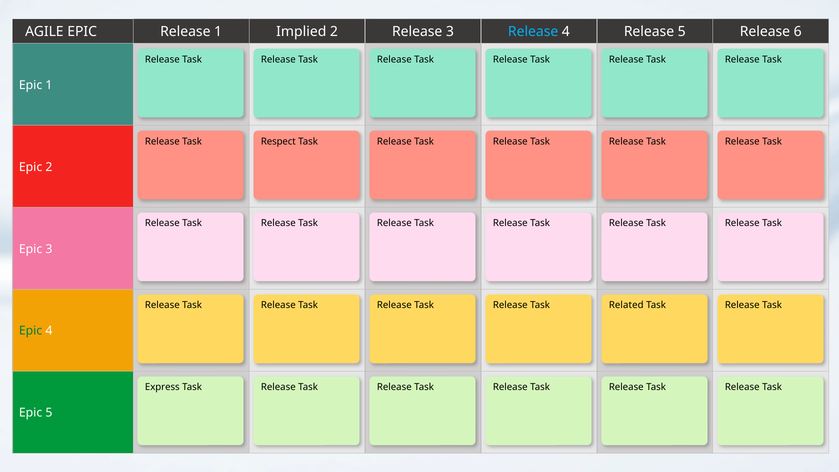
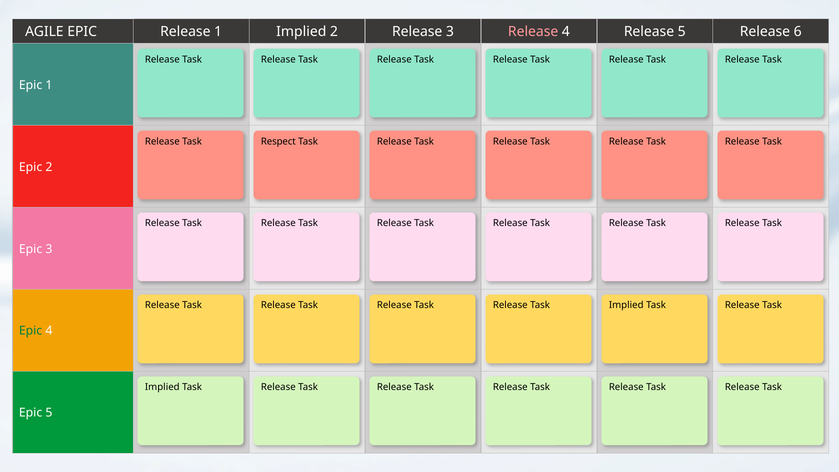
Release at (533, 32) colour: light blue -> pink
Related at (626, 305): Related -> Implied
Express at (162, 387): Express -> Implied
